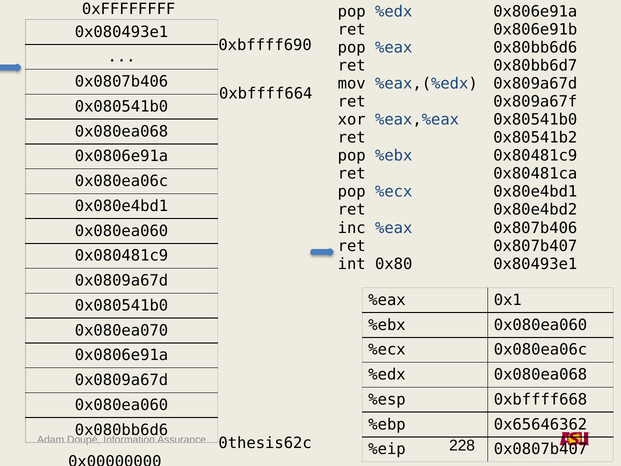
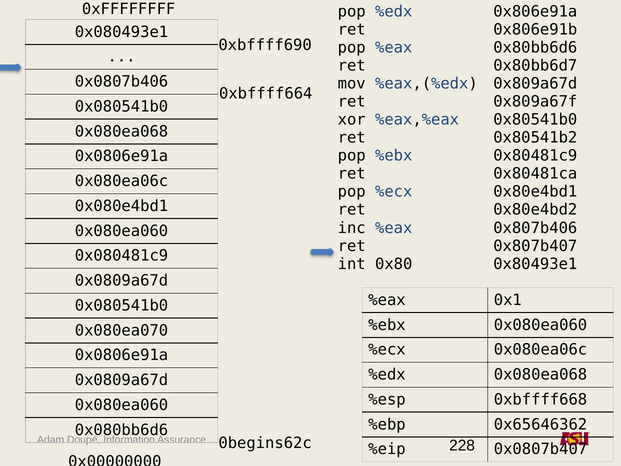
0thesis62c: 0thesis62c -> 0begins62c
